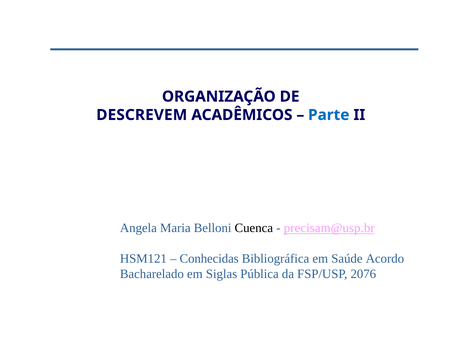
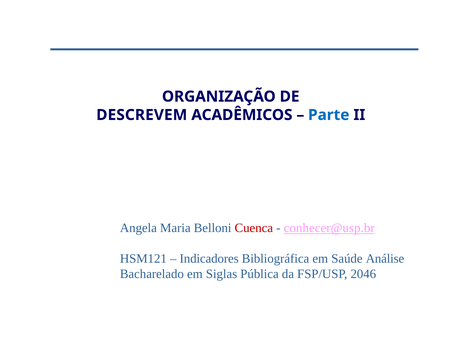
Cuenca colour: black -> red
precisam@usp.br: precisam@usp.br -> conhecer@usp.br
Conhecidas: Conhecidas -> Indicadores
Acordo: Acordo -> Análise
2076: 2076 -> 2046
